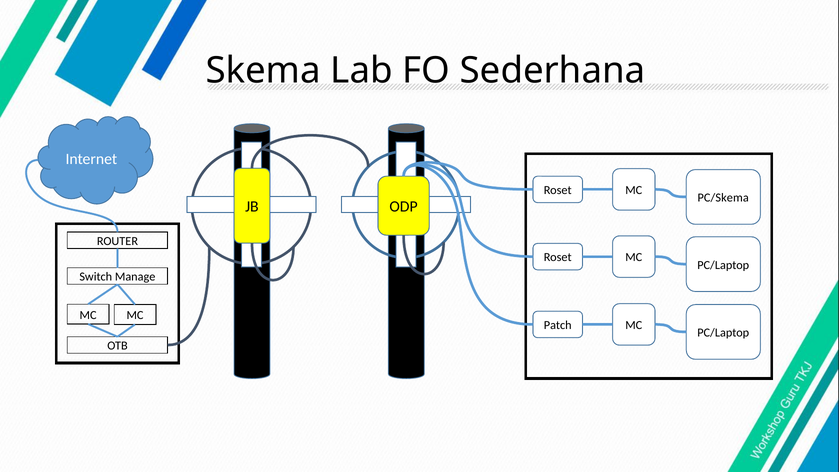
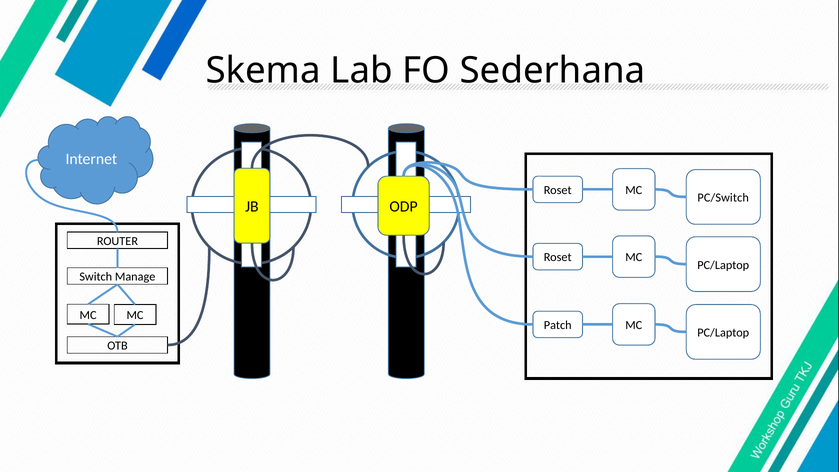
PC/Skema: PC/Skema -> PC/Switch
